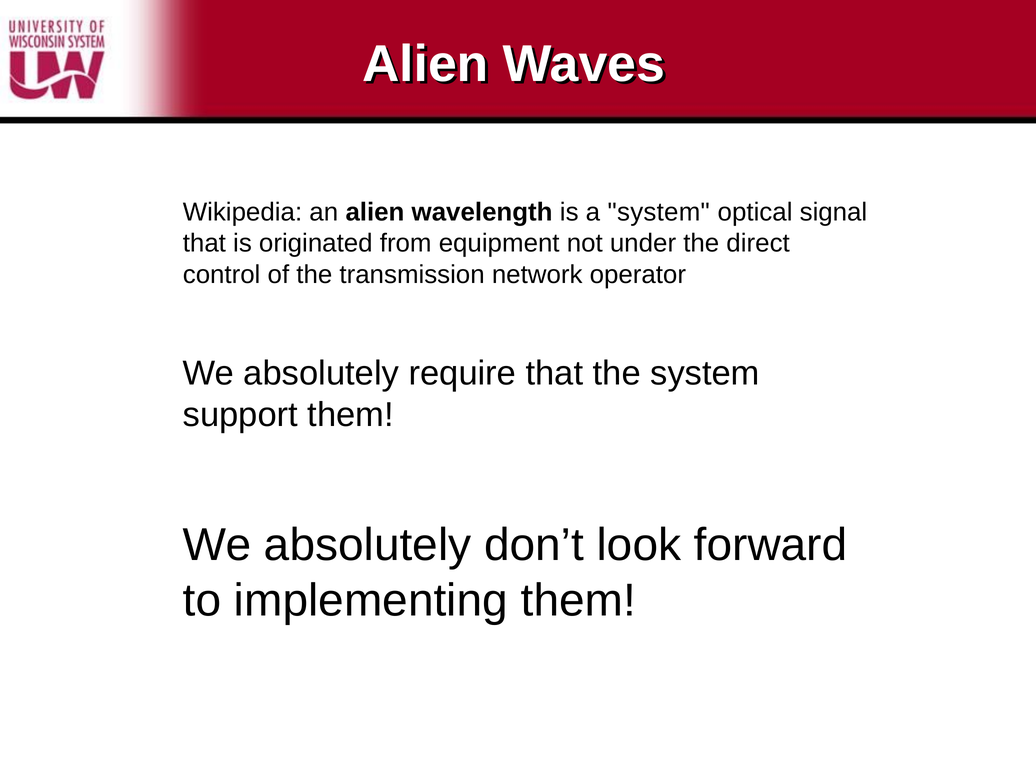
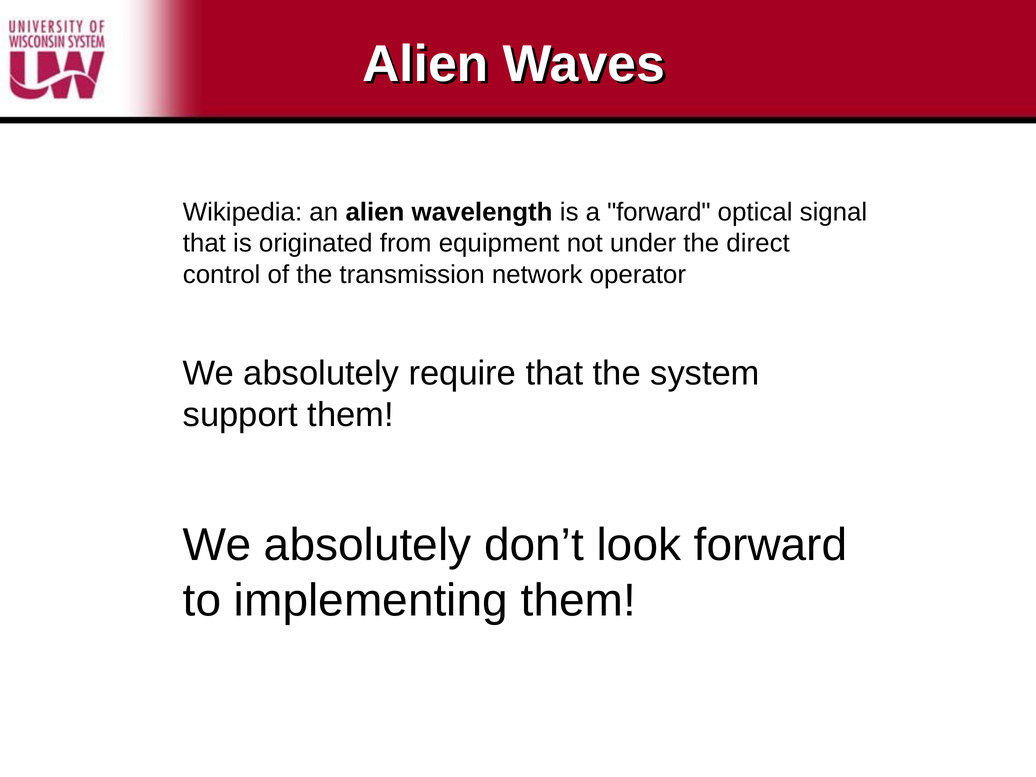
a system: system -> forward
